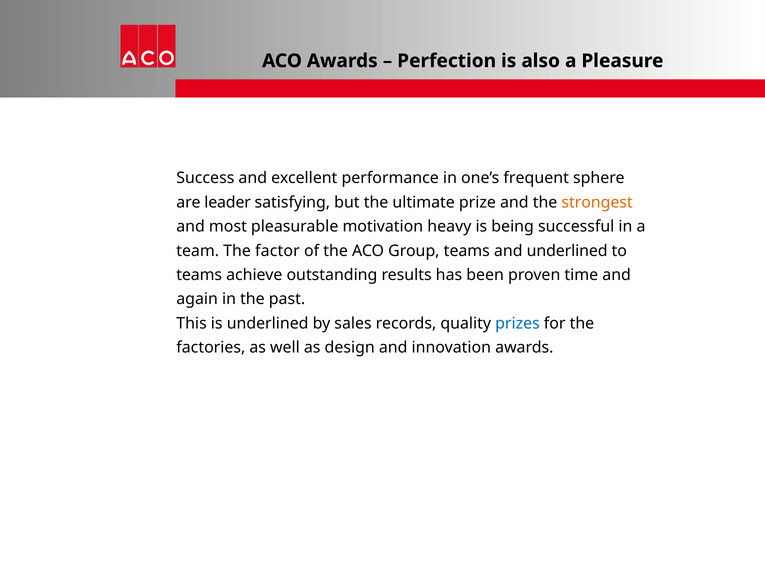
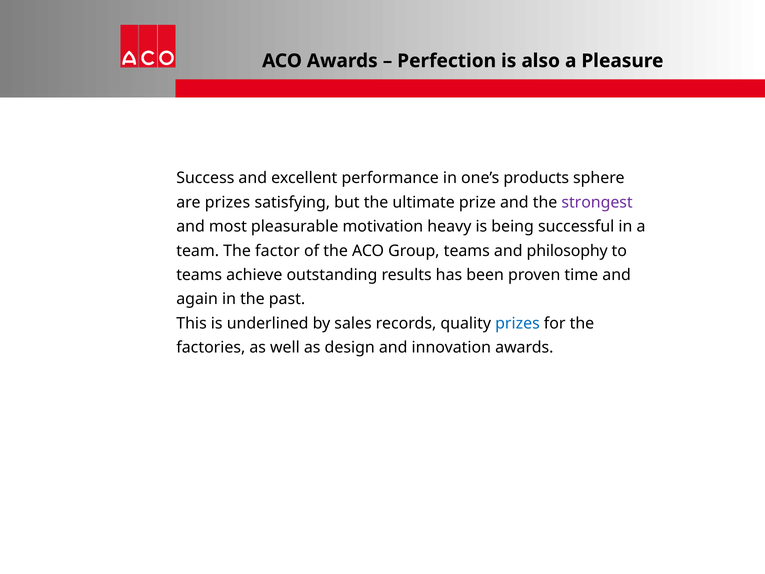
frequent: frequent -> products
are leader: leader -> prizes
strongest colour: orange -> purple
and underlined: underlined -> philosophy
